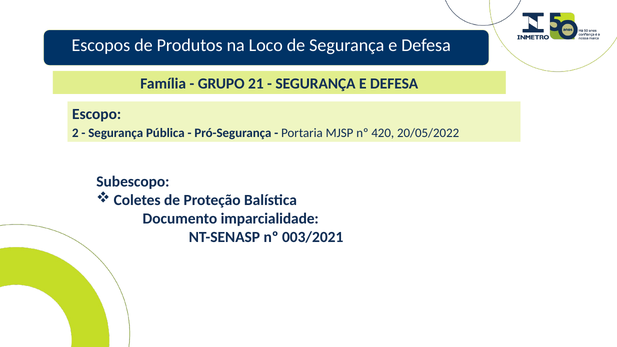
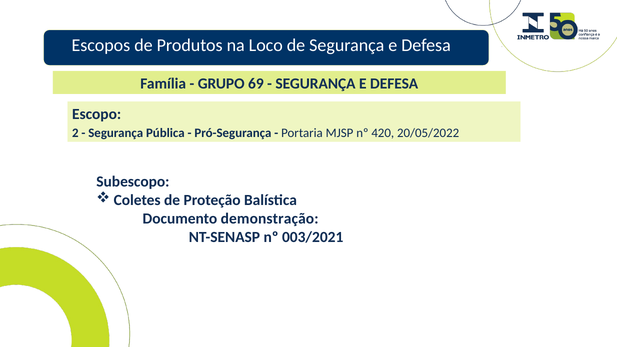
21: 21 -> 69
imparcialidade: imparcialidade -> demonstração
